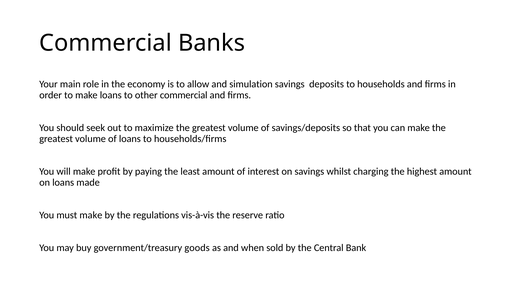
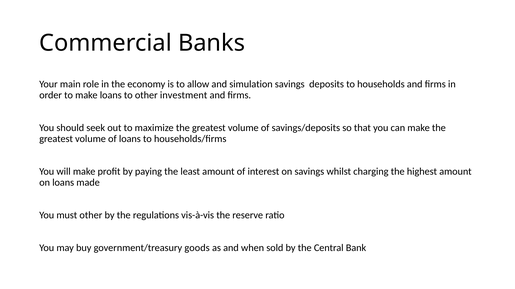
other commercial: commercial -> investment
must make: make -> other
